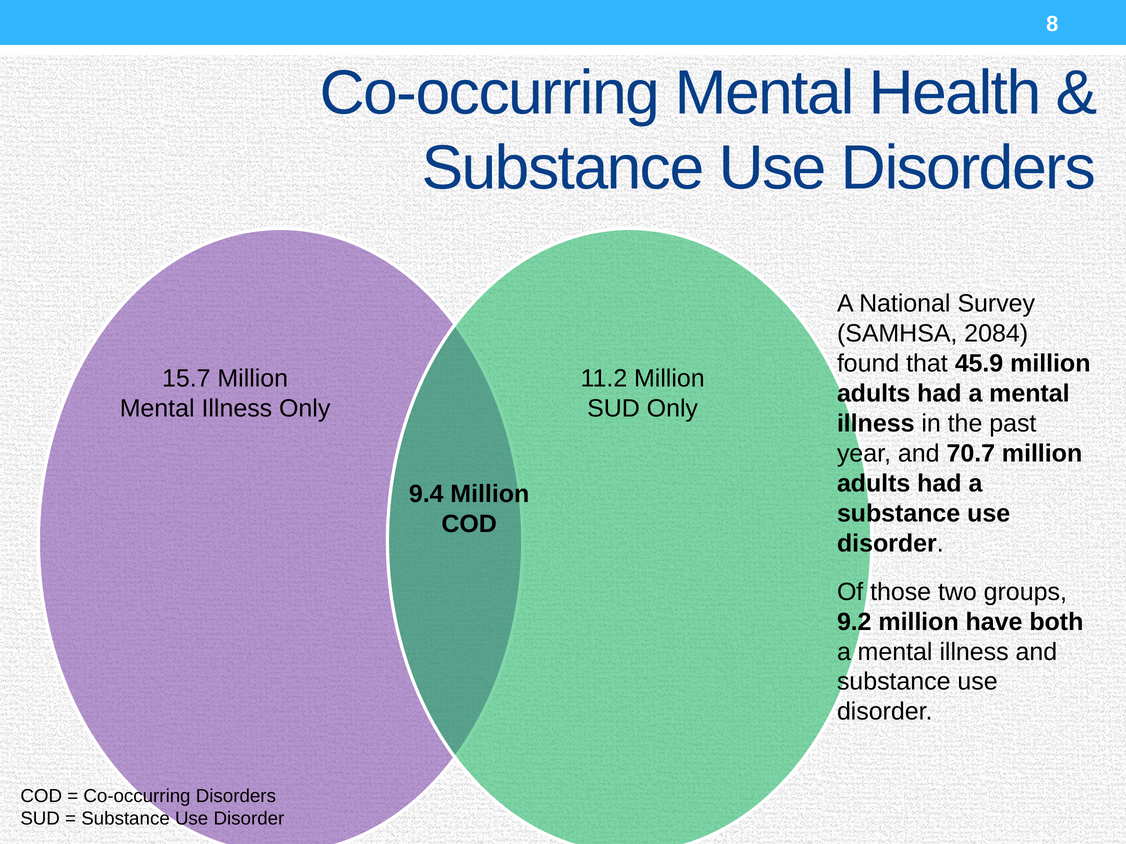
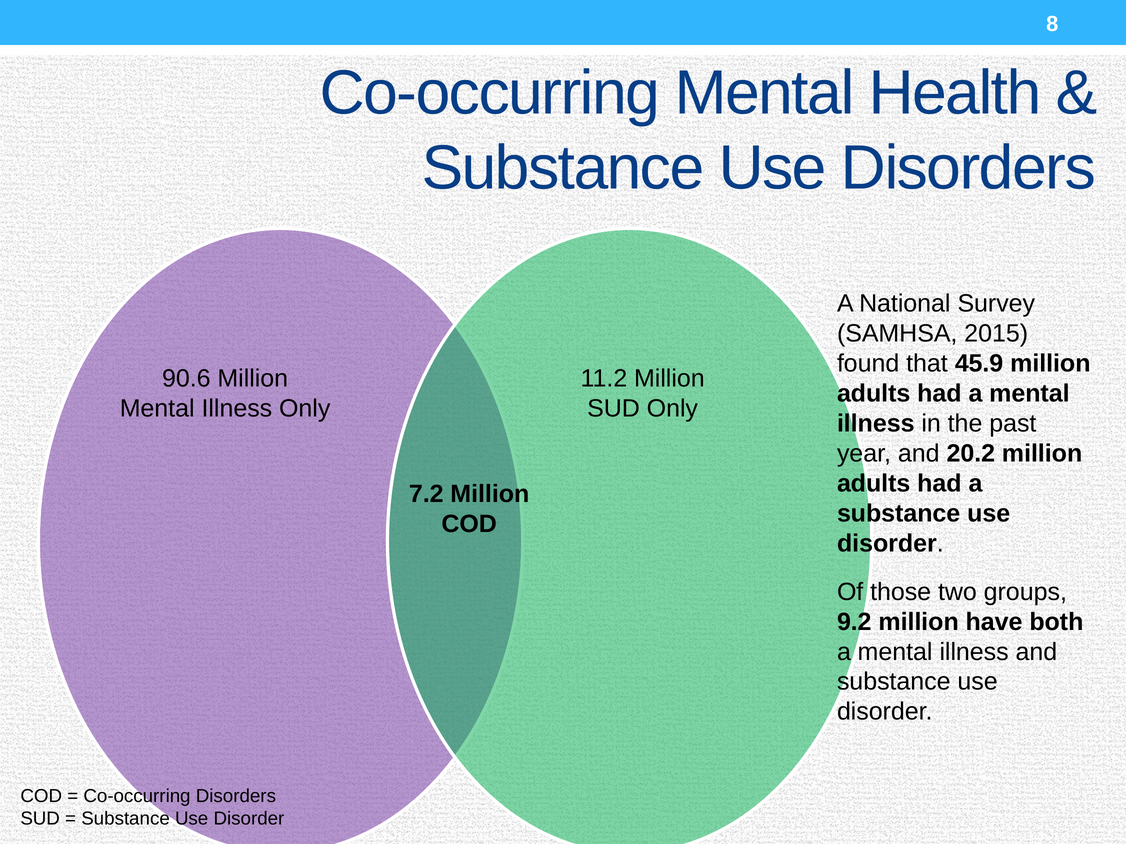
2084: 2084 -> 2015
15.7: 15.7 -> 90.6
70.7: 70.7 -> 20.2
9.4: 9.4 -> 7.2
